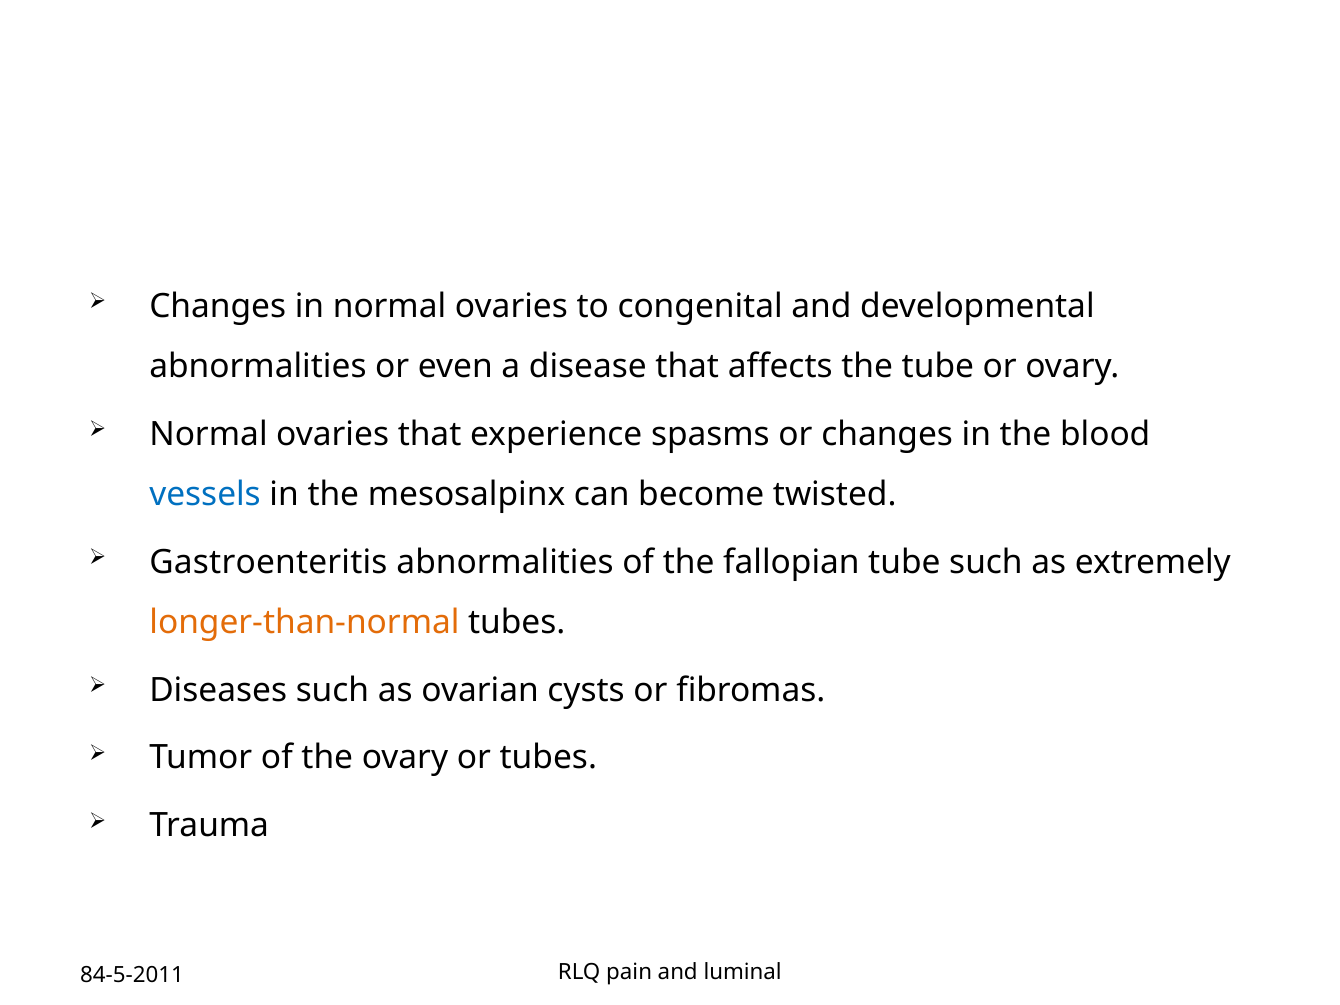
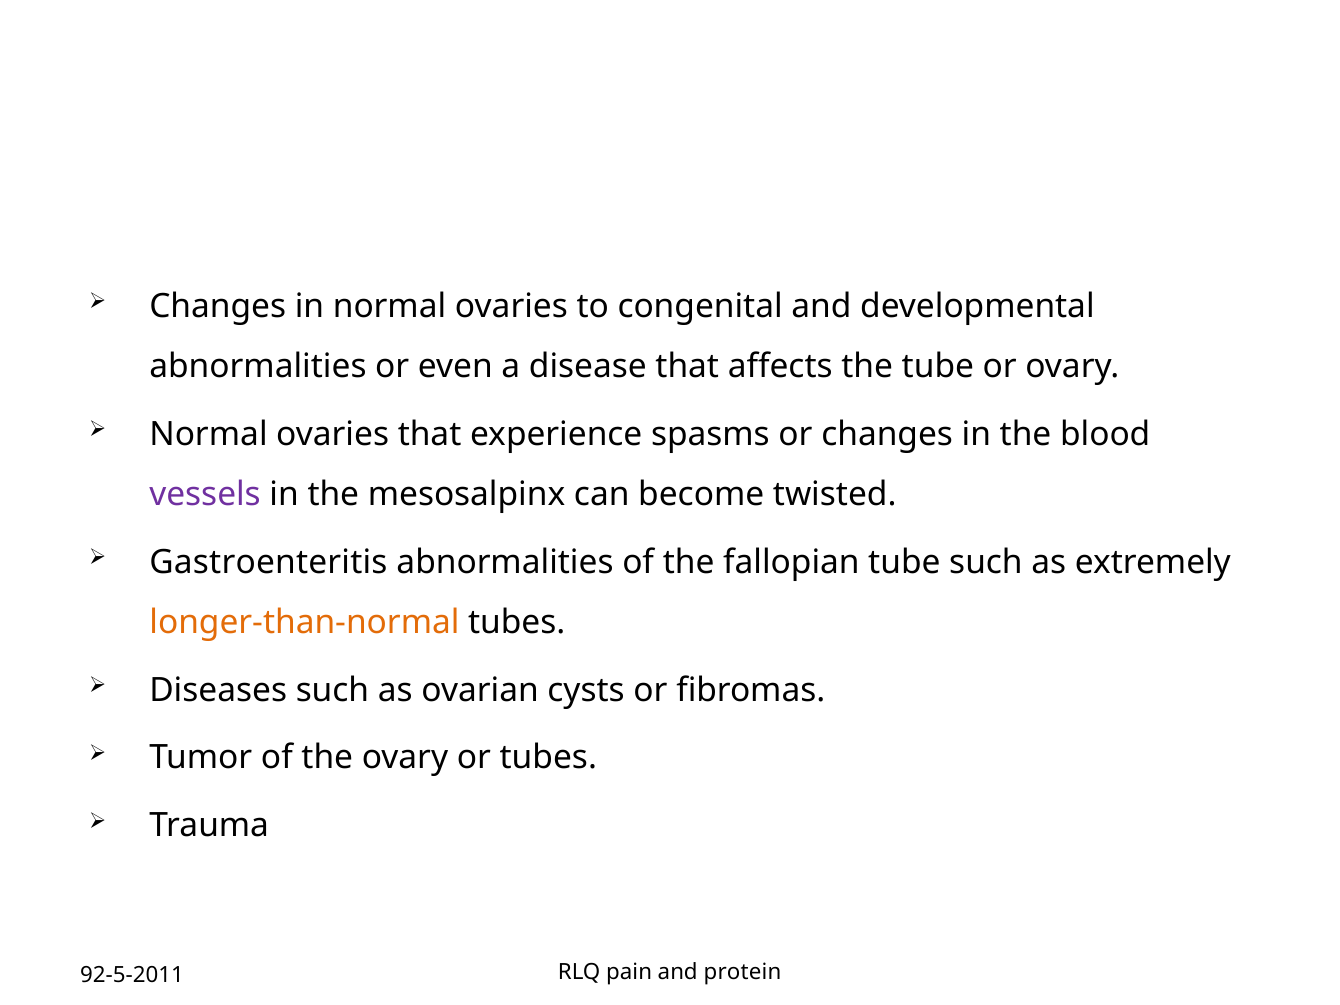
vessels colour: blue -> purple
luminal: luminal -> protein
84-5-2011: 84-5-2011 -> 92-5-2011
